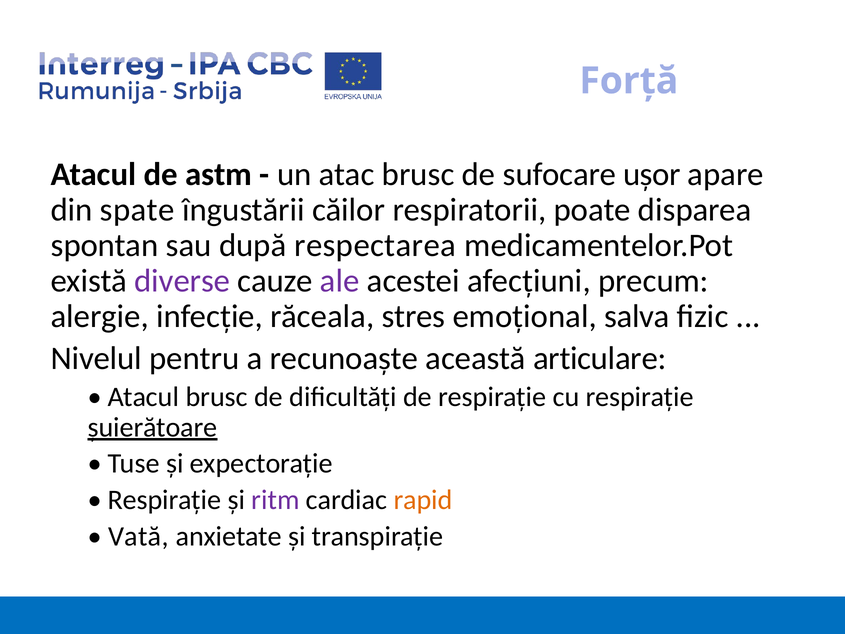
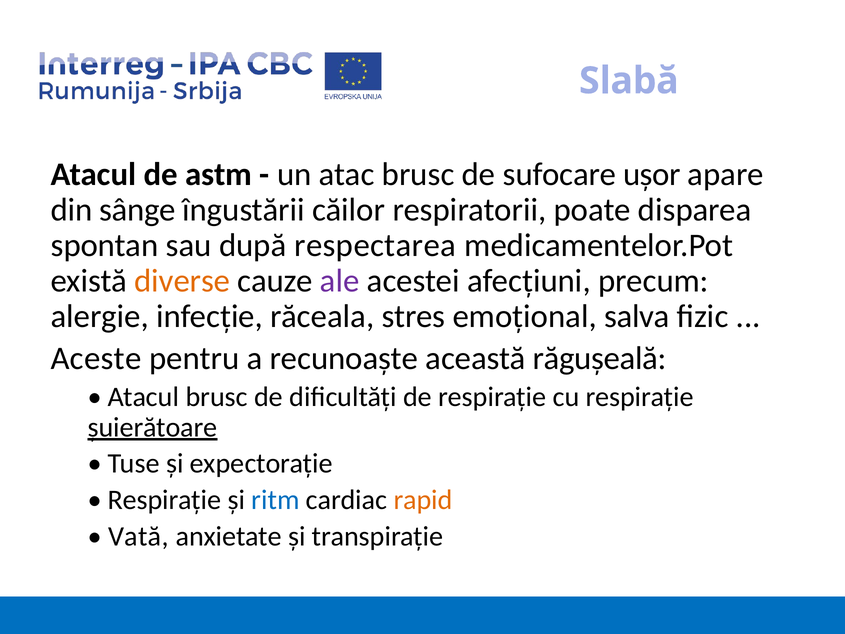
Forță: Forță -> Slabă
spate: spate -> sânge
diverse colour: purple -> orange
Nivelul: Nivelul -> Aceste
articulare: articulare -> răgușeală
ritm colour: purple -> blue
